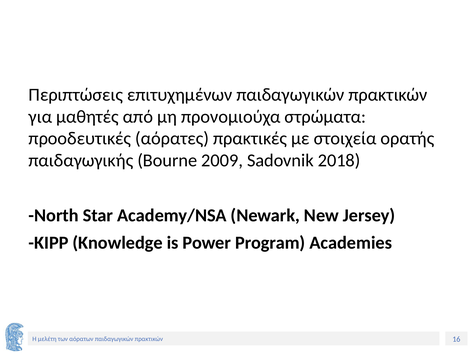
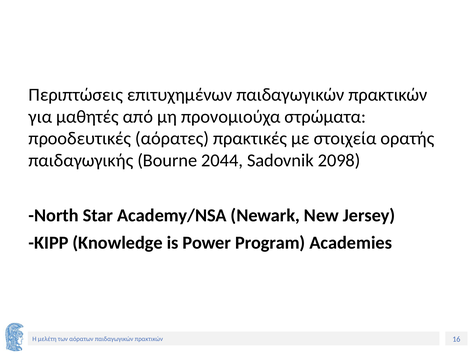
2009: 2009 -> 2044
2018: 2018 -> 2098
